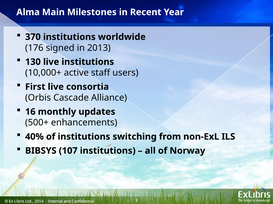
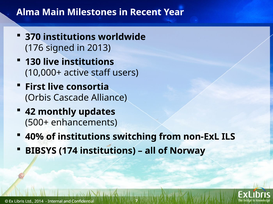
16: 16 -> 42
107: 107 -> 174
